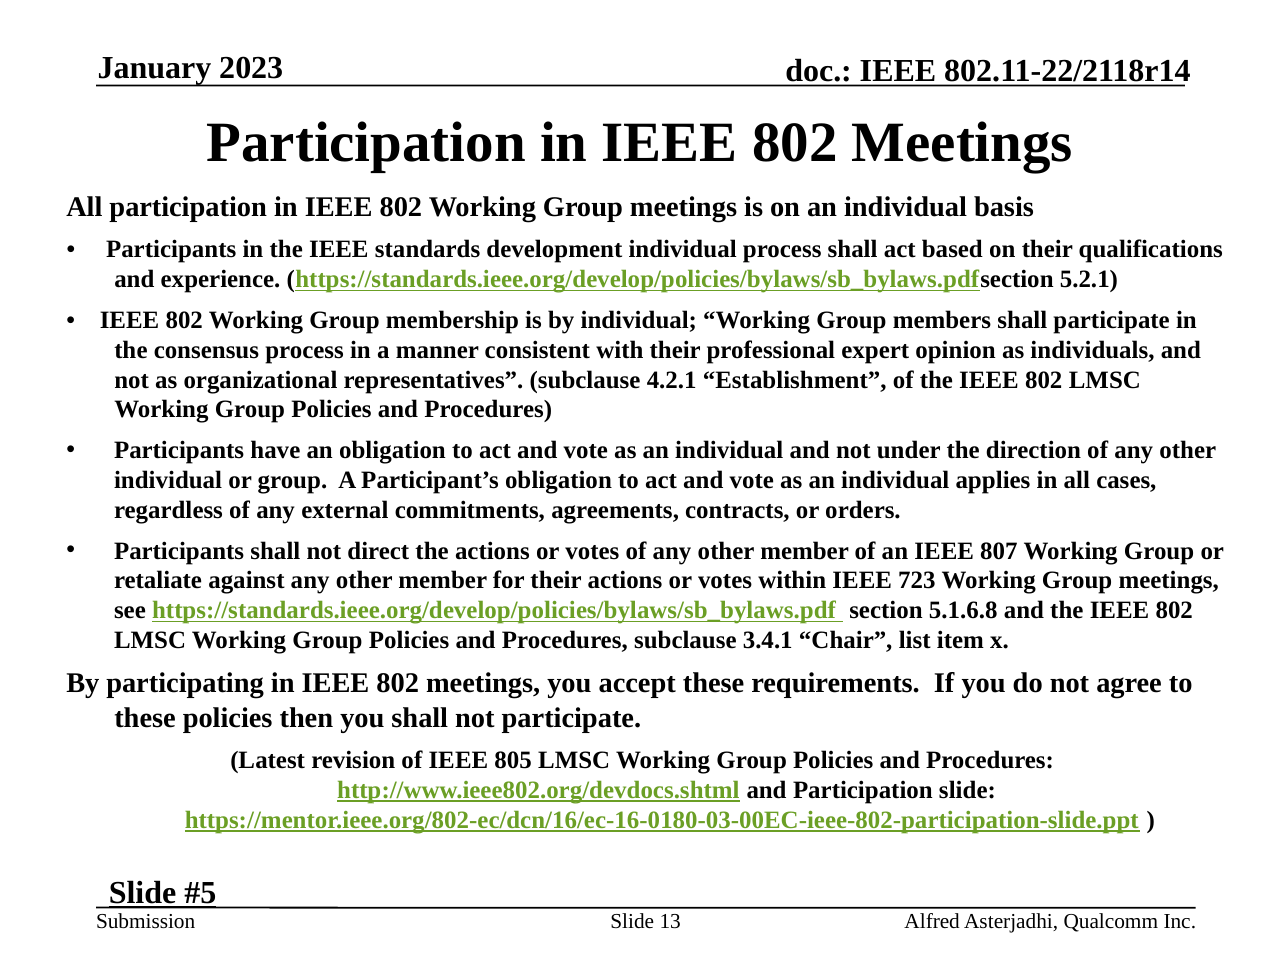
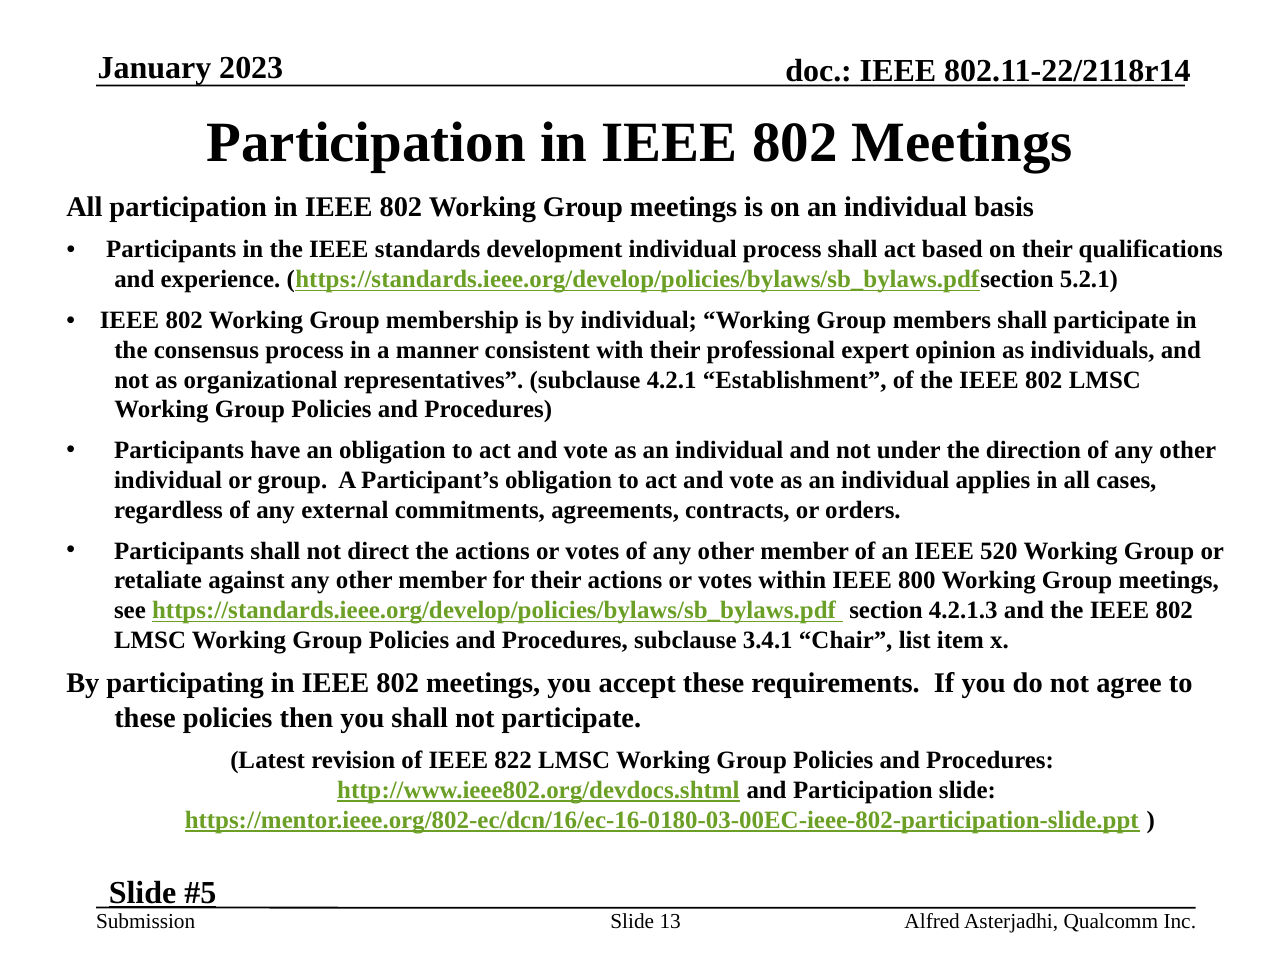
807: 807 -> 520
723: 723 -> 800
5.1.6.8: 5.1.6.8 -> 4.2.1.3
805: 805 -> 822
